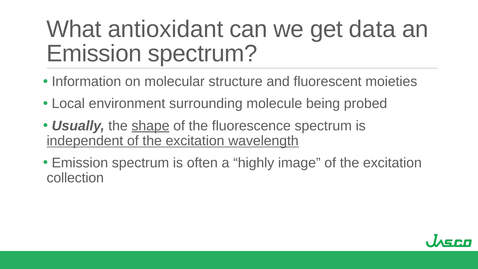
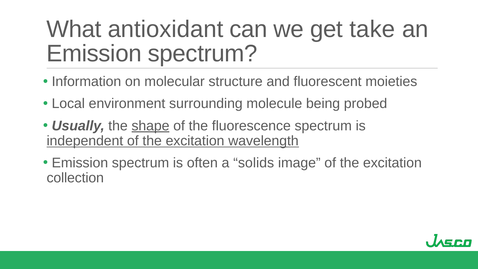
data: data -> take
highly: highly -> solids
